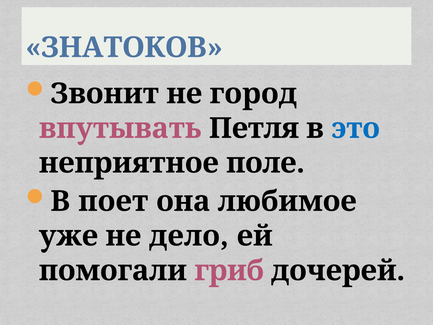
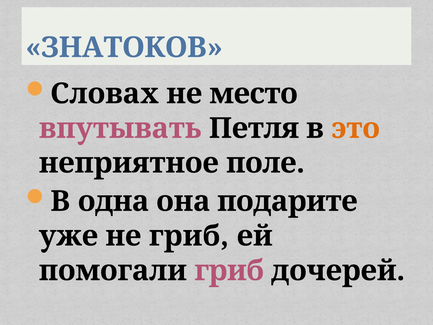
Звонит: Звонит -> Словах
город: город -> место
это colour: blue -> orange
поет: поет -> одна
любимое: любимое -> подарите
не дело: дело -> гриб
